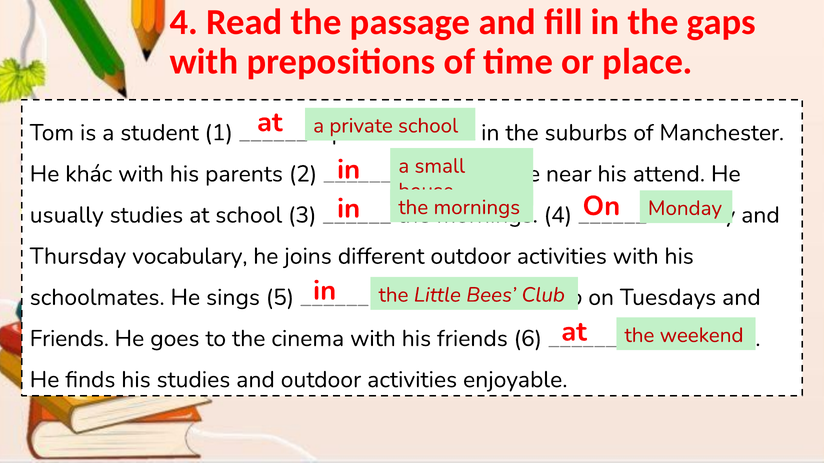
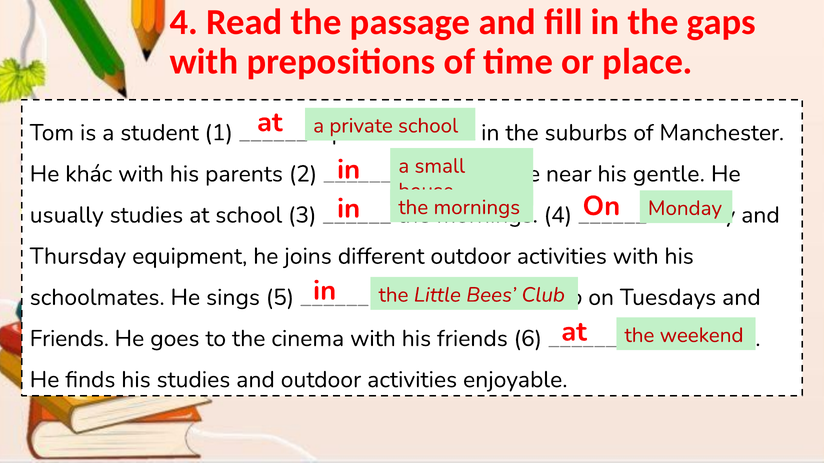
attend: attend -> gentle
vocabulary: vocabulary -> equipment
